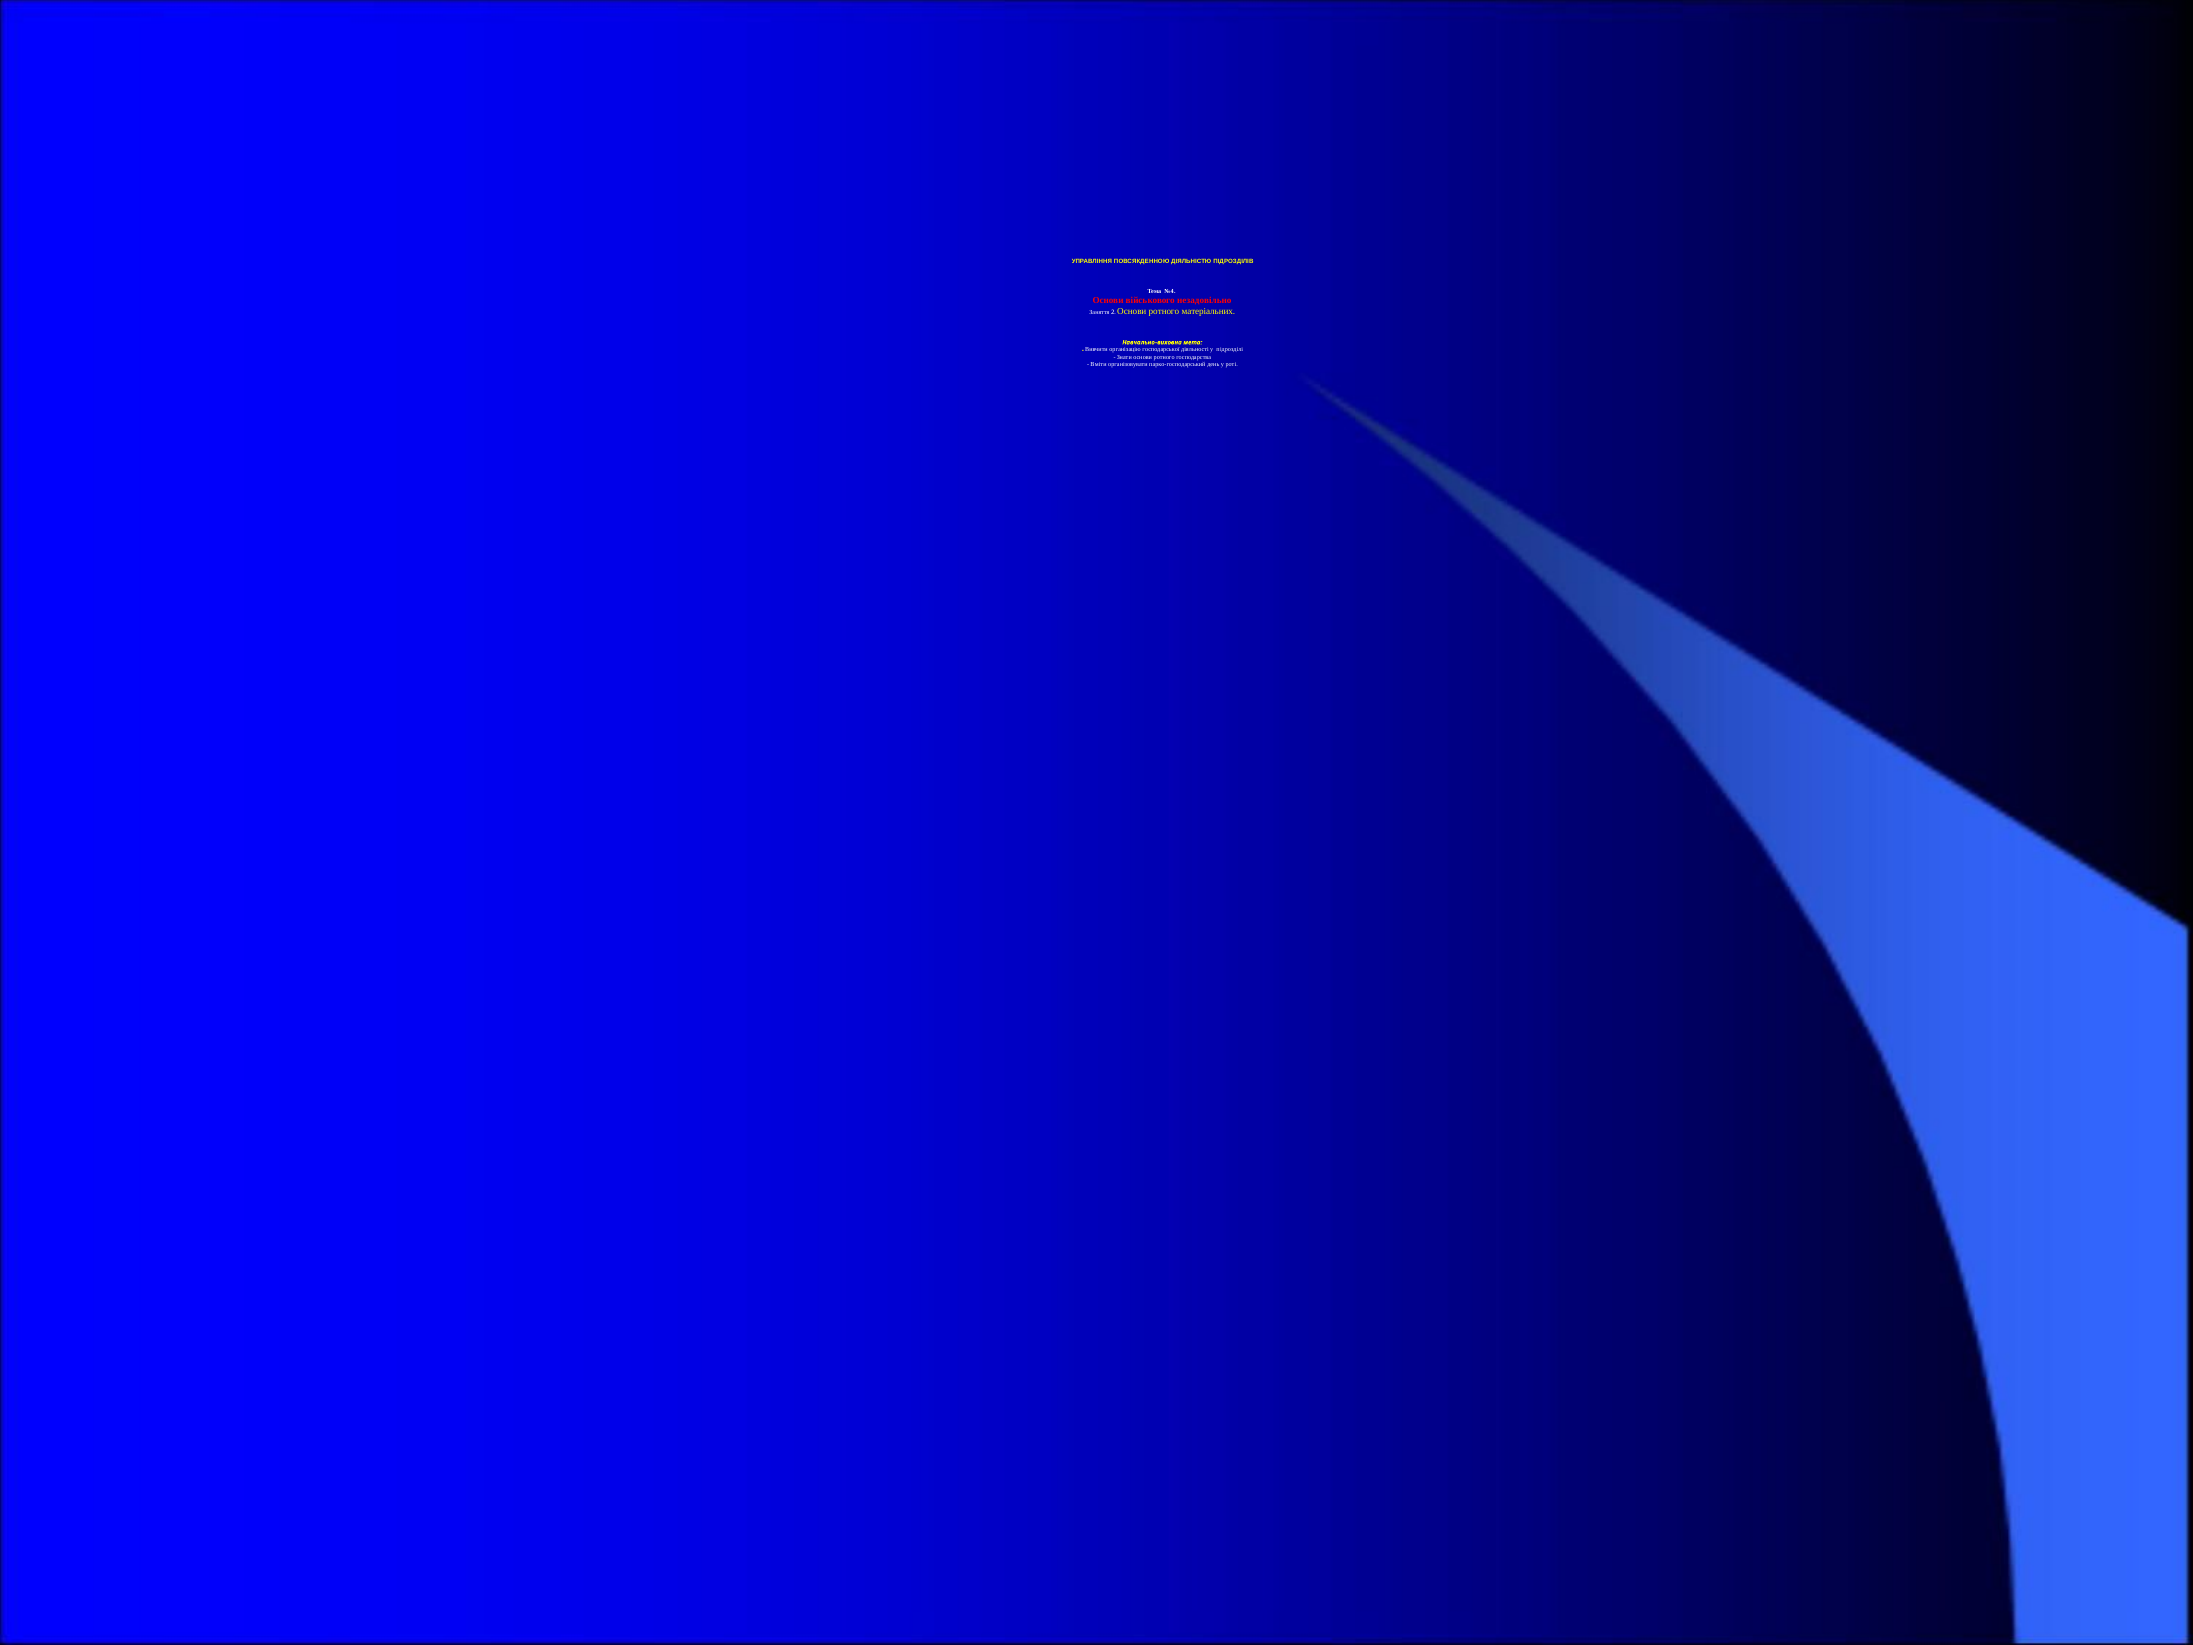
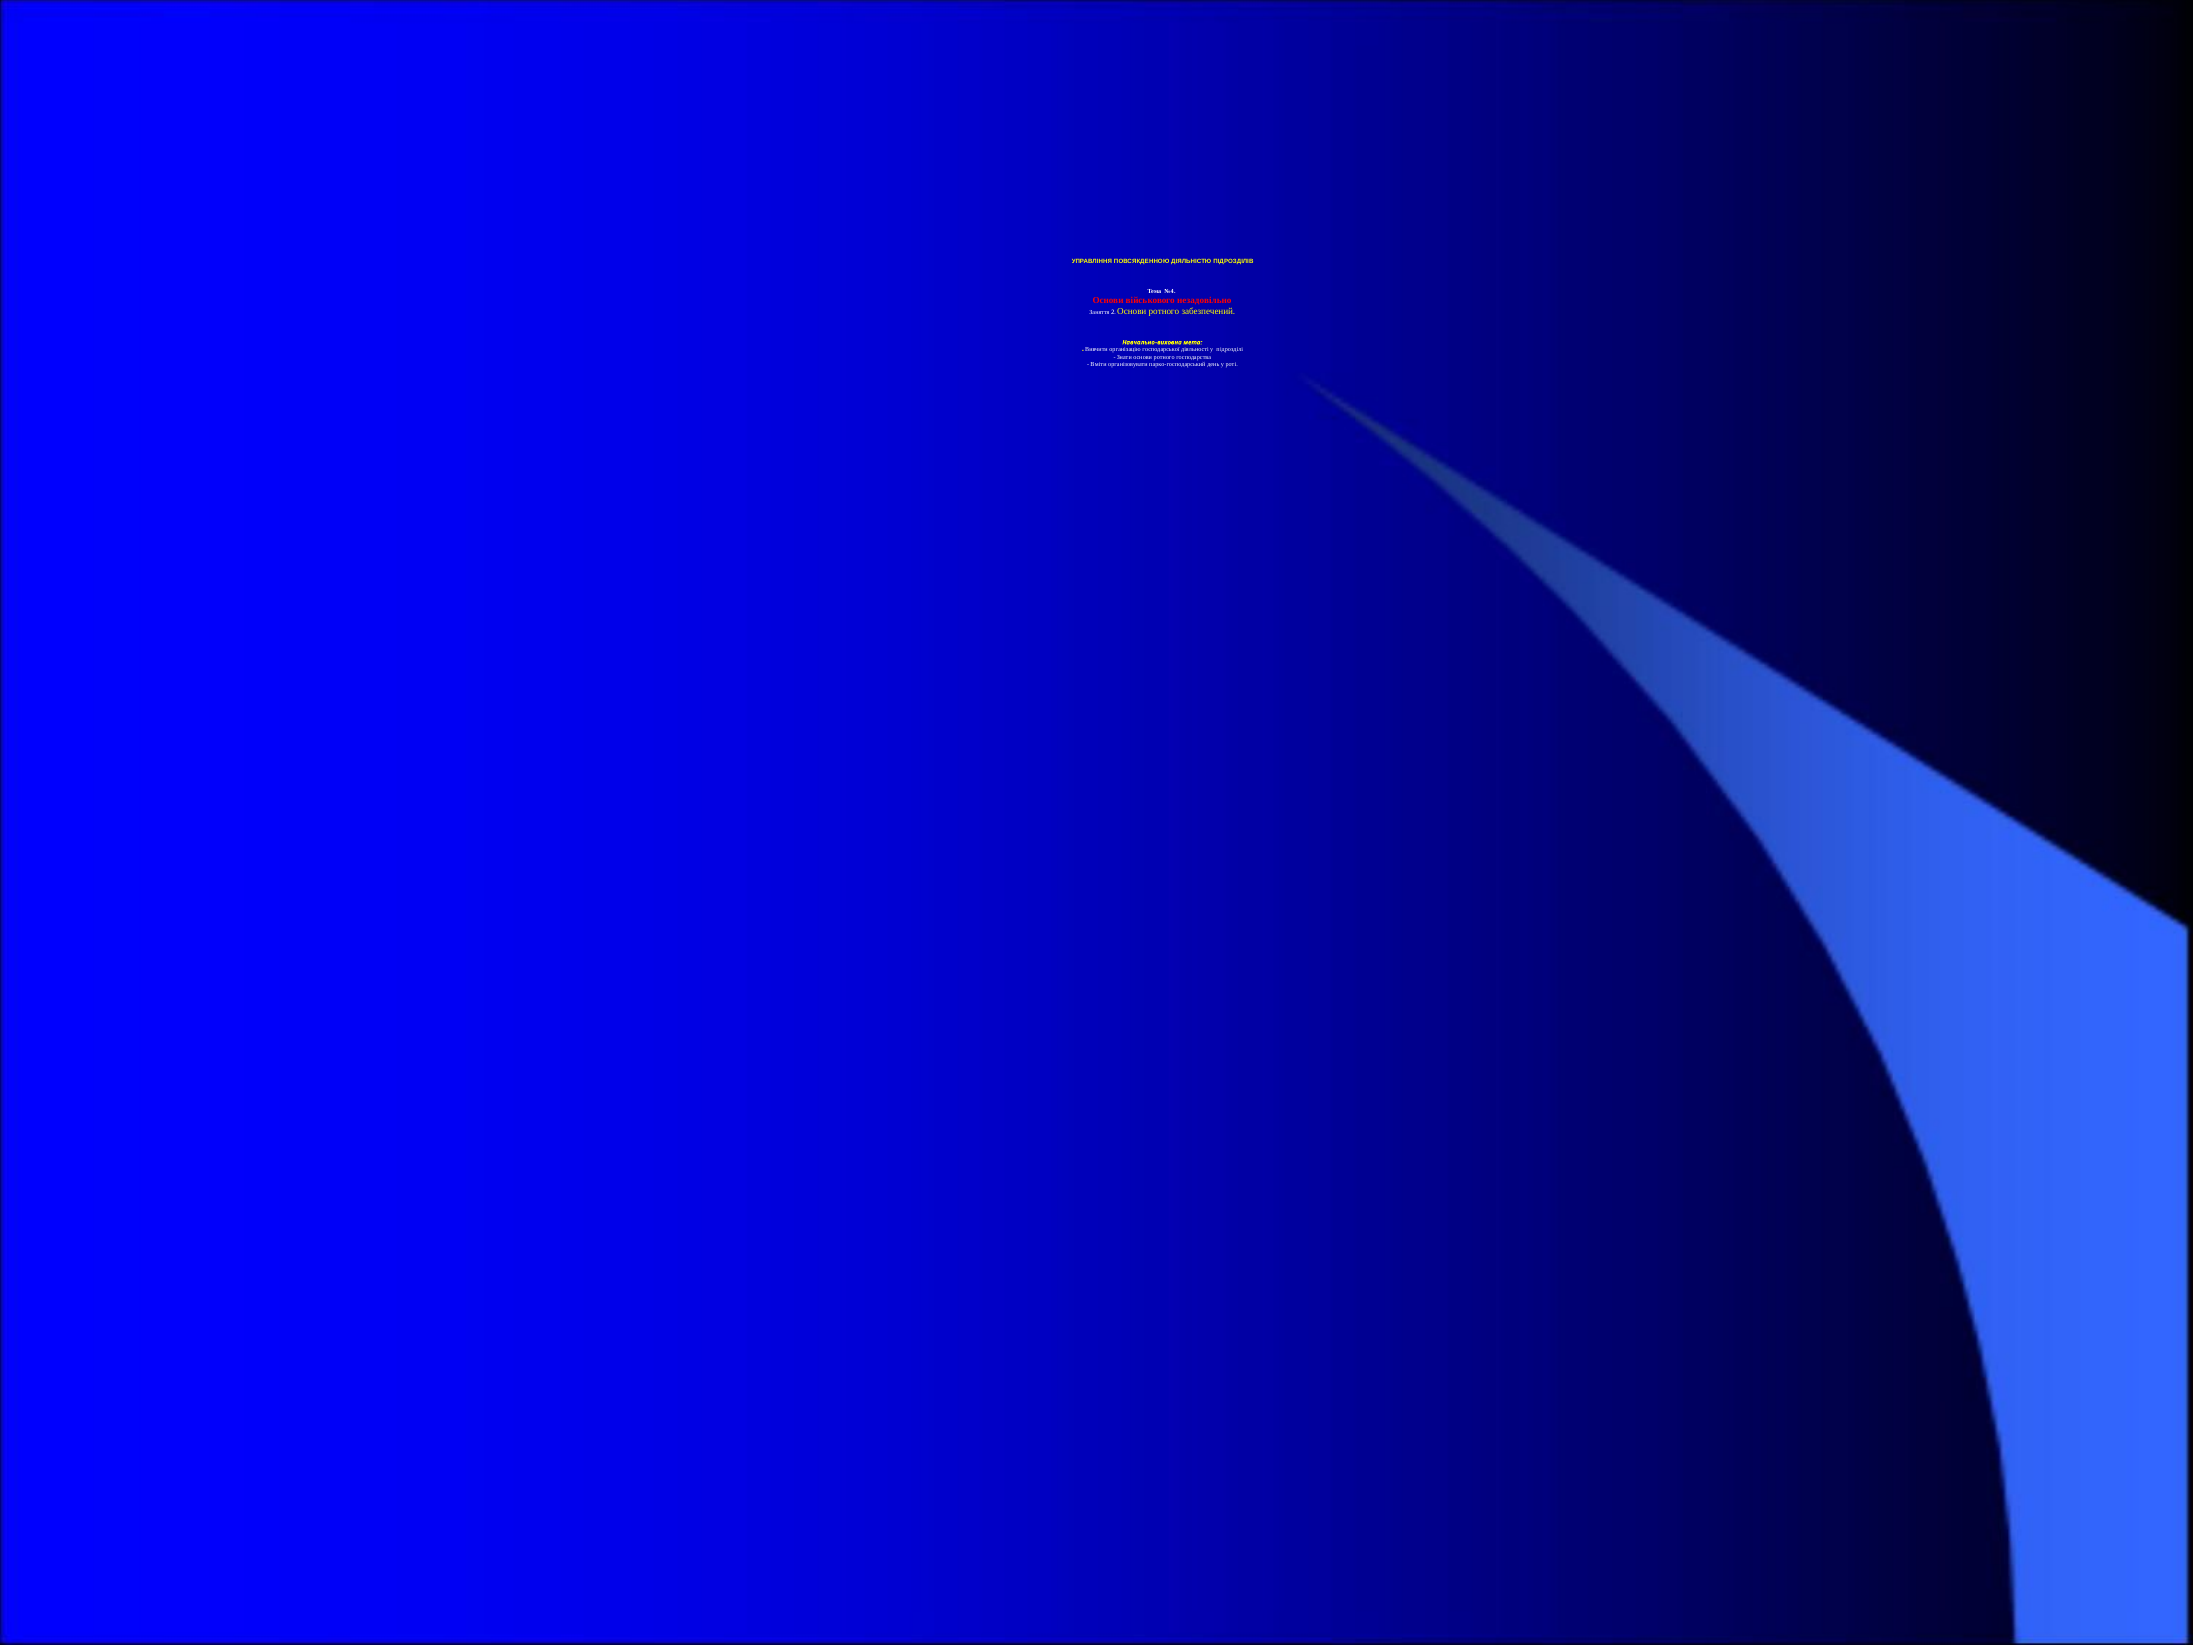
матеріальних: матеріальних -> забезпечений
